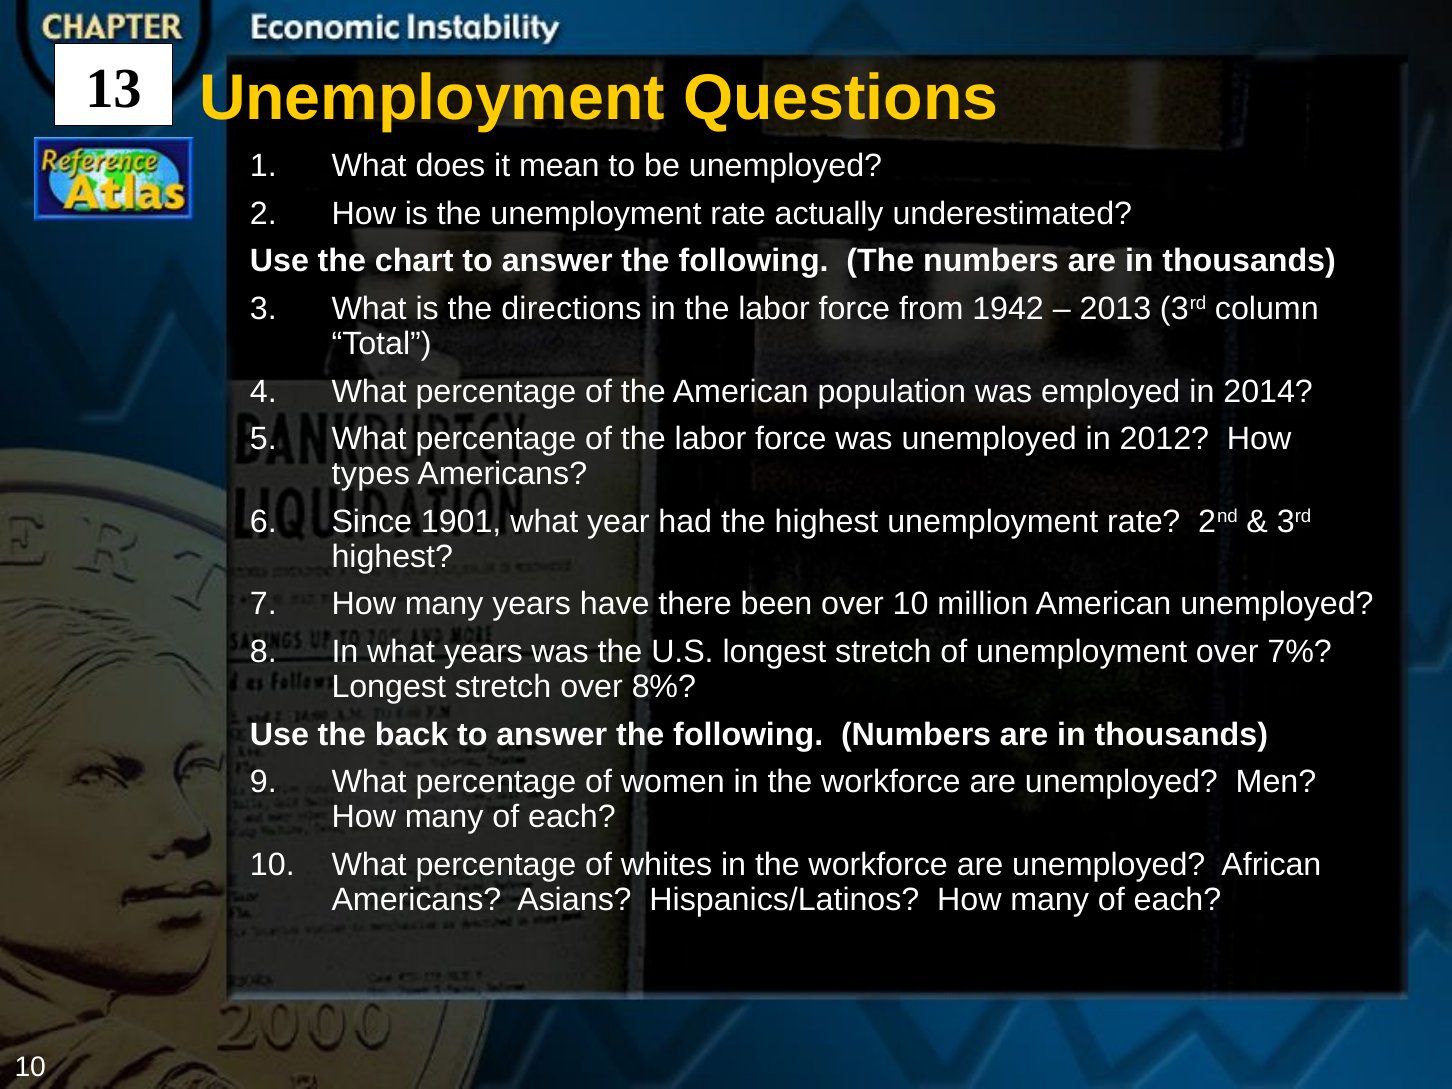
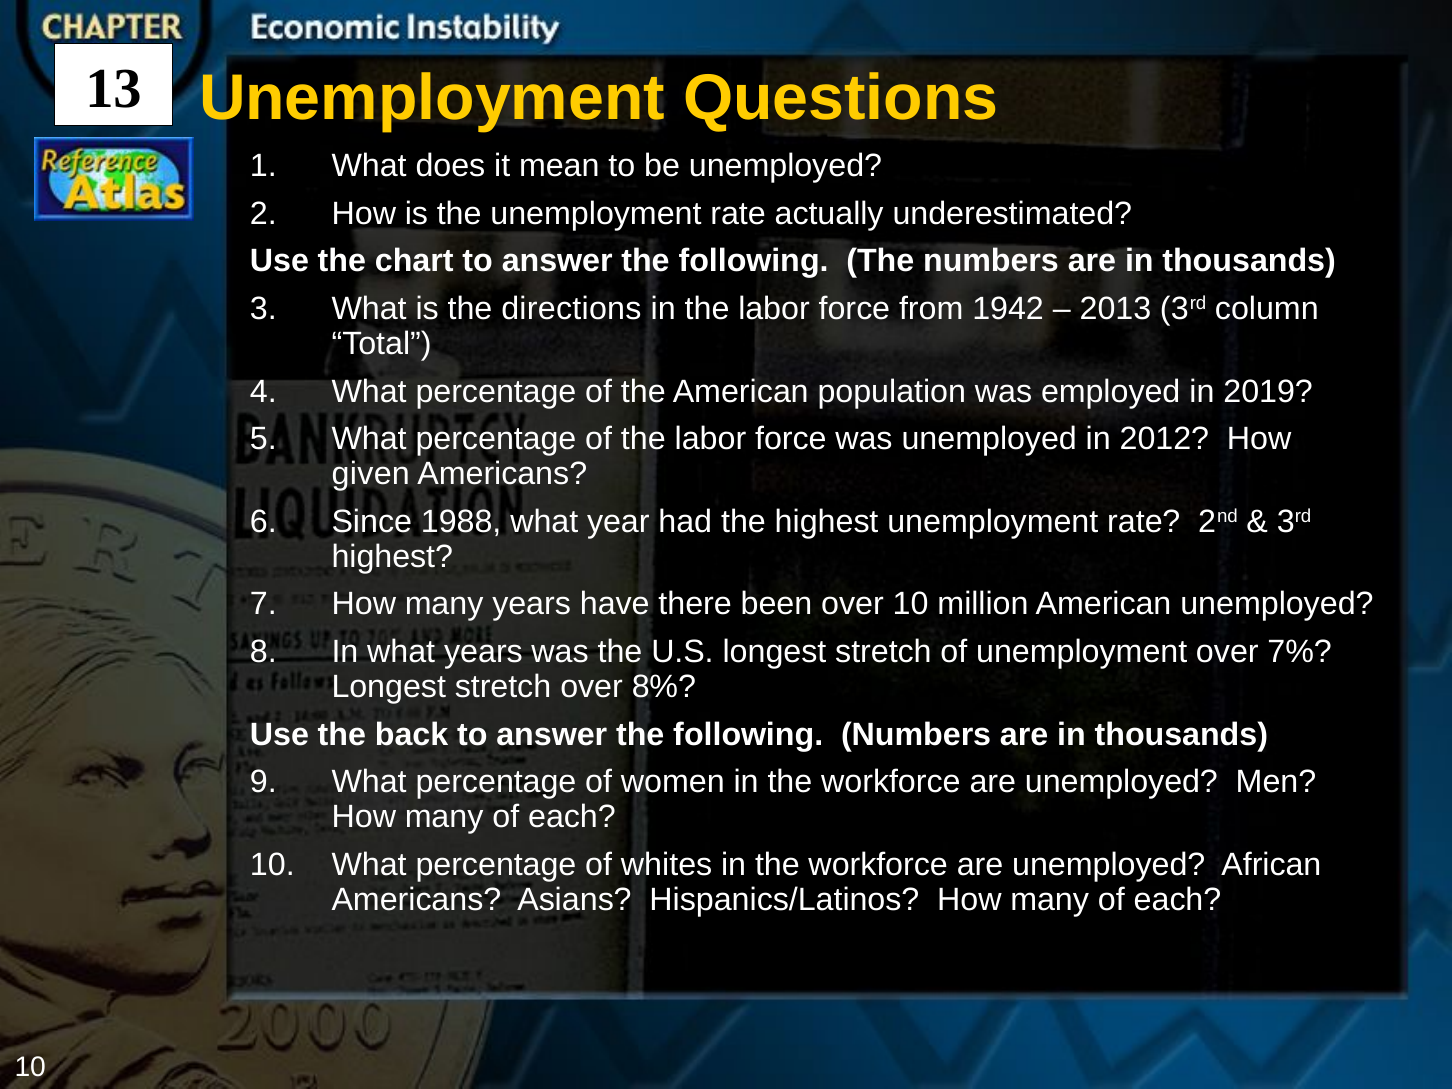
2014: 2014 -> 2019
types: types -> given
1901: 1901 -> 1988
